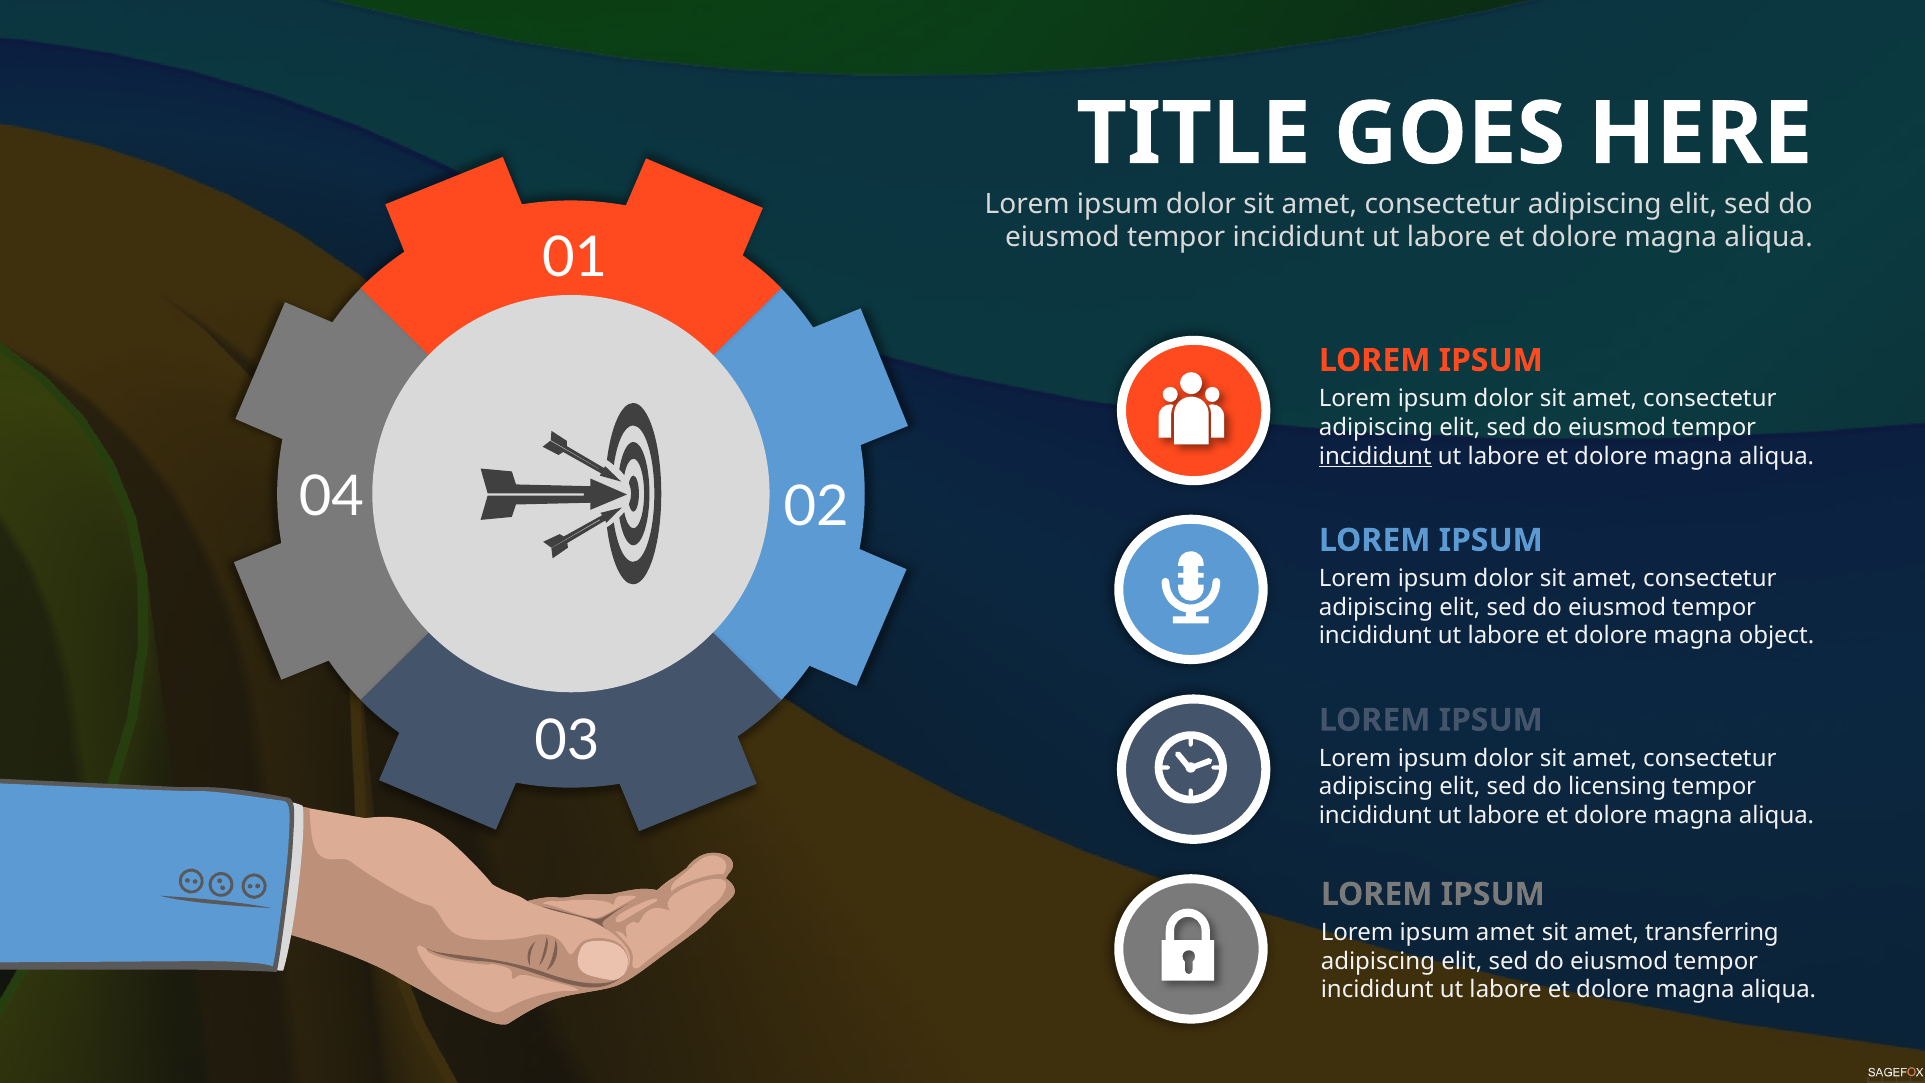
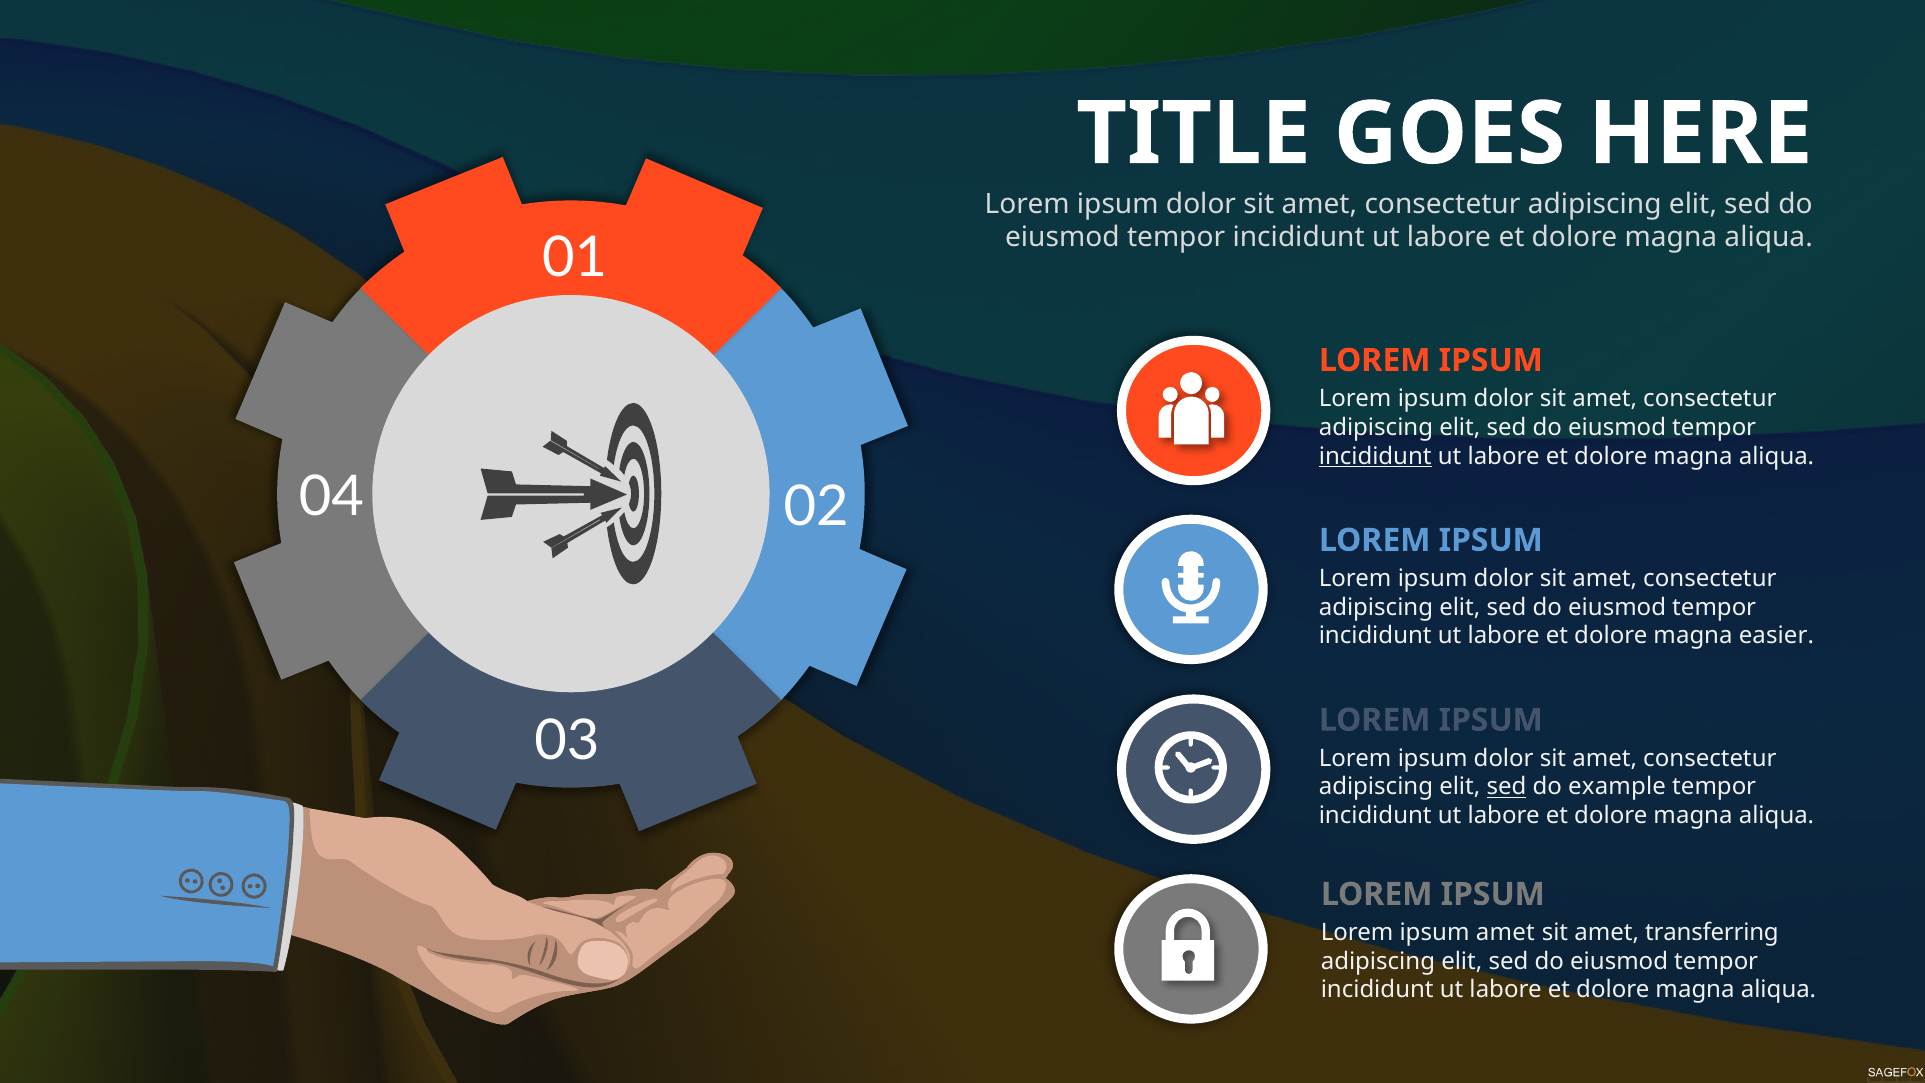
object: object -> easier
sed at (1506, 787) underline: none -> present
licensing: licensing -> example
